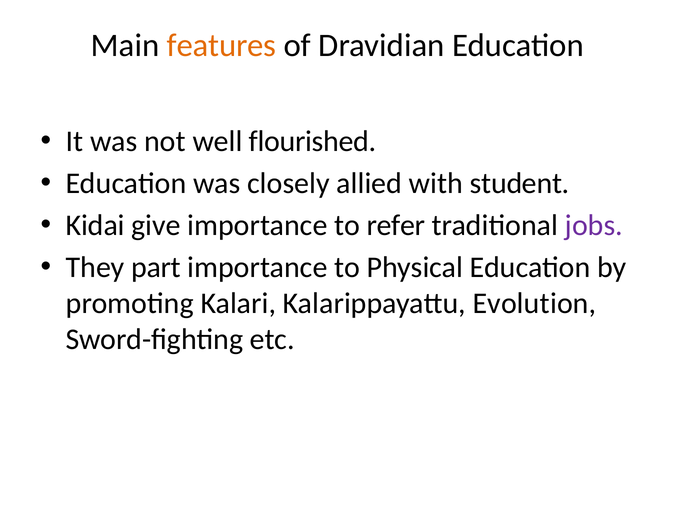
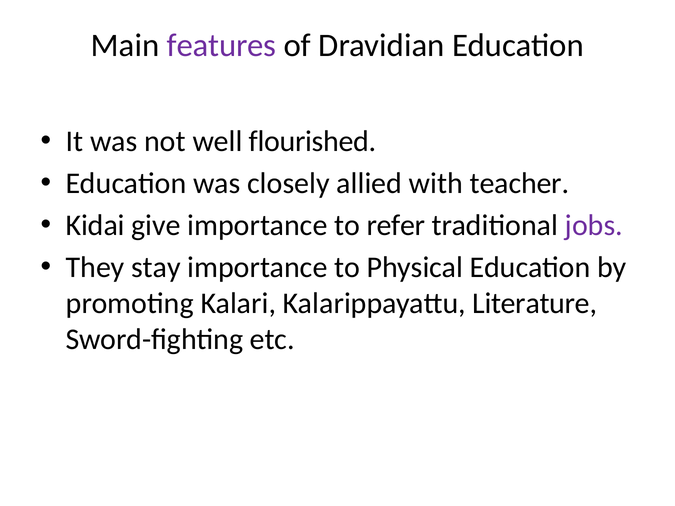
features colour: orange -> purple
student: student -> teacher
part: part -> stay
Evolution: Evolution -> Literature
